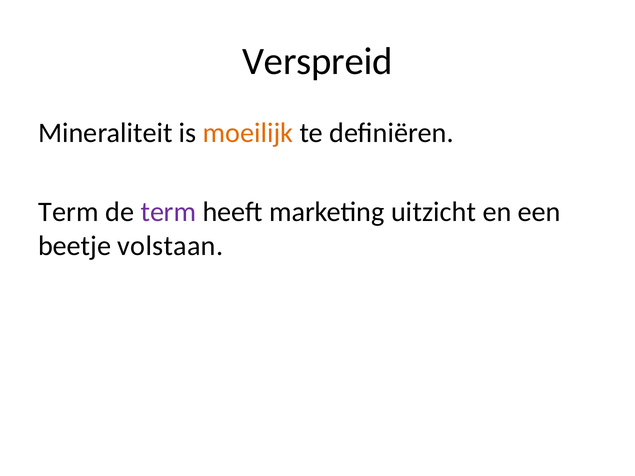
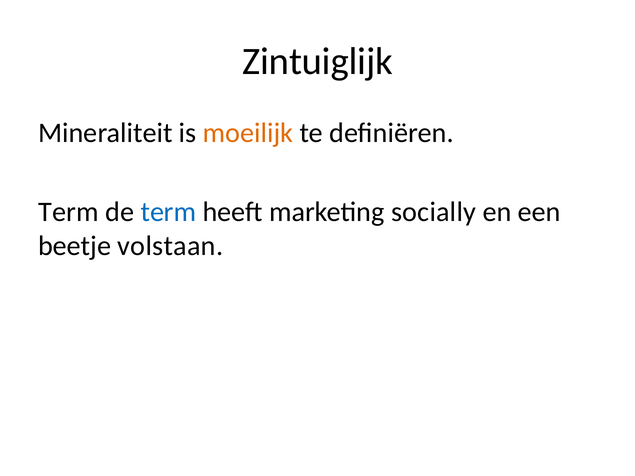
Verspreid: Verspreid -> Zintuiglijk
term at (168, 212) colour: purple -> blue
uitzicht: uitzicht -> socially
